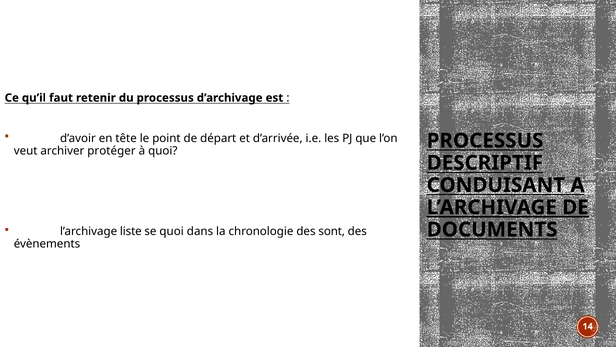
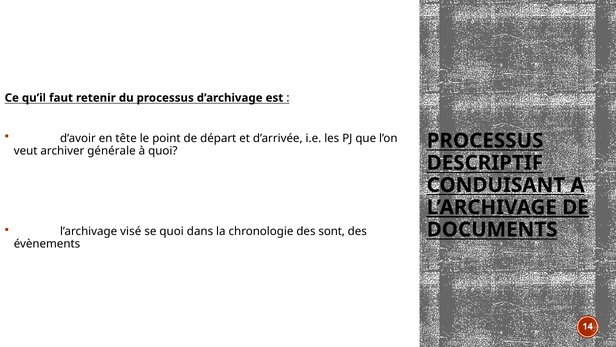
protéger: protéger -> générale
liste: liste -> visé
